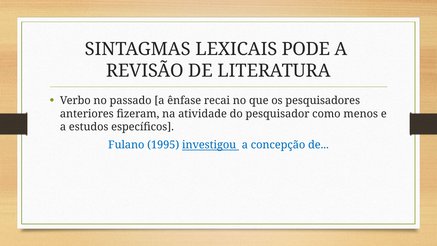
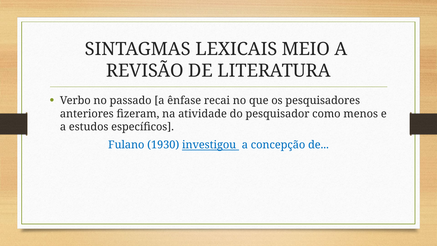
PODE: PODE -> MEIO
1995: 1995 -> 1930
